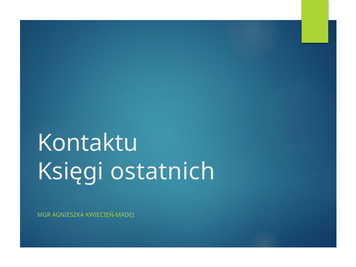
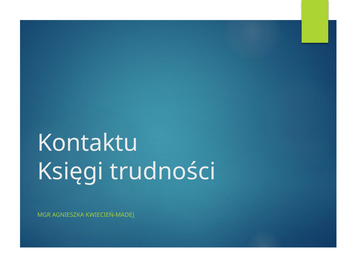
ostatnich: ostatnich -> trudności
